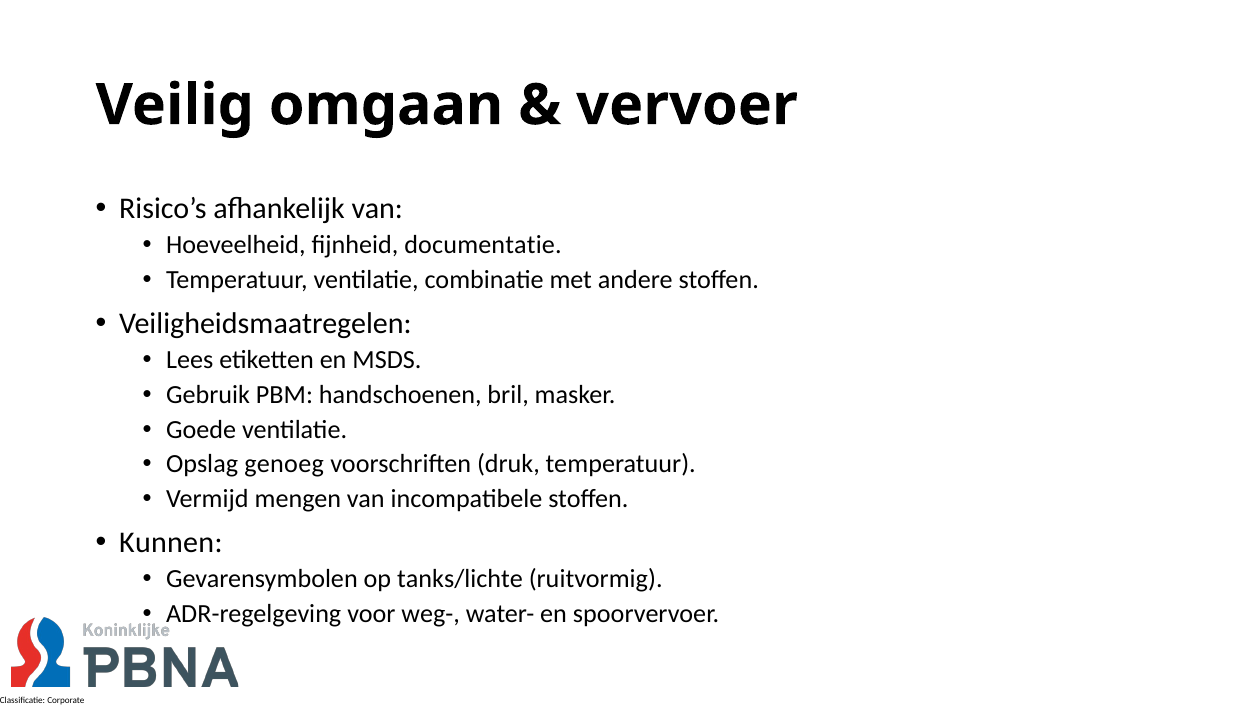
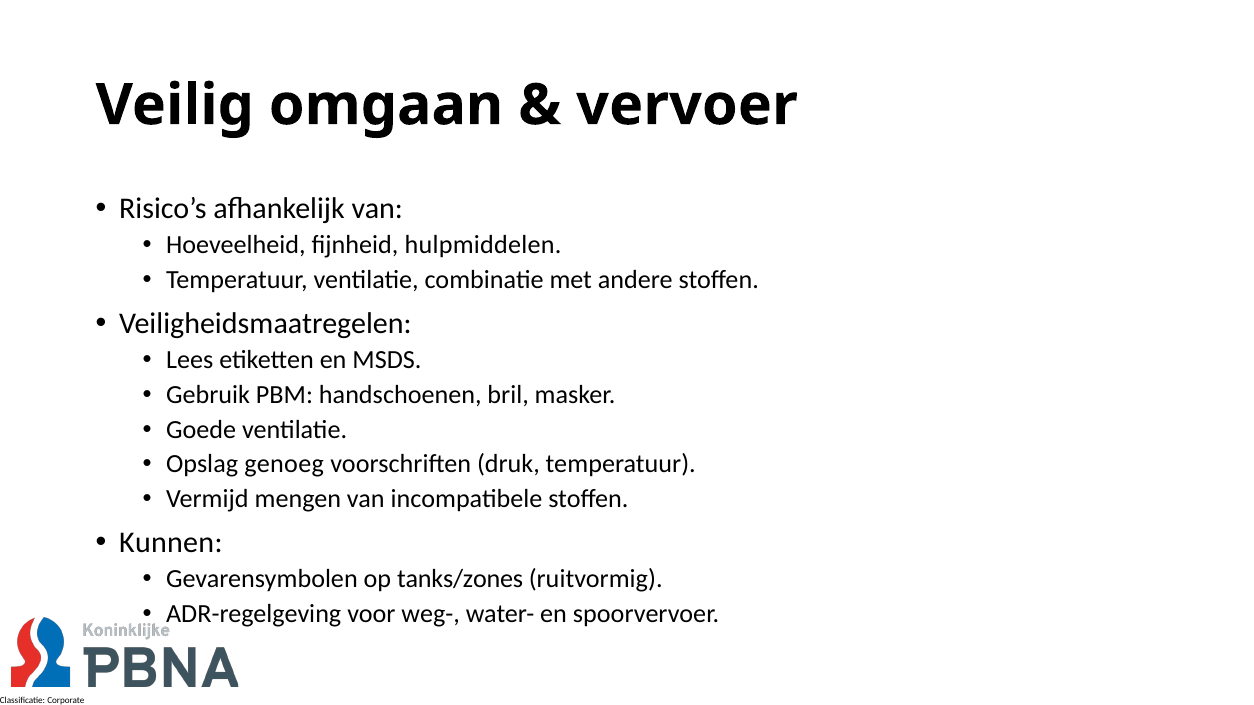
documentatie: documentatie -> hulpmiddelen
tanks/lichte: tanks/lichte -> tanks/zones
